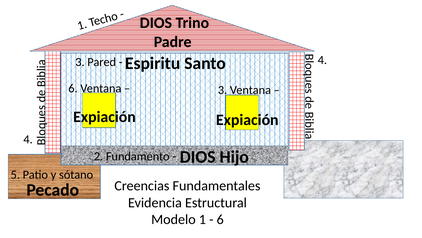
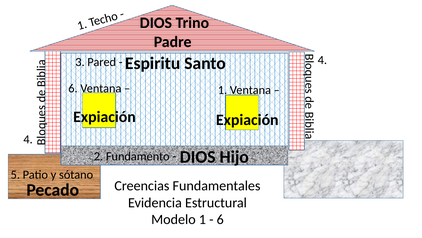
3 at (223, 90): 3 -> 1
